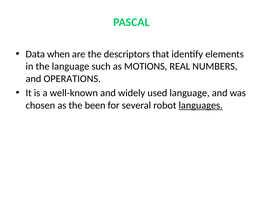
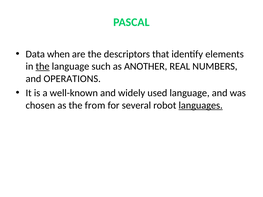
the at (43, 66) underline: none -> present
MOTIONS: MOTIONS -> ANOTHER
been: been -> from
